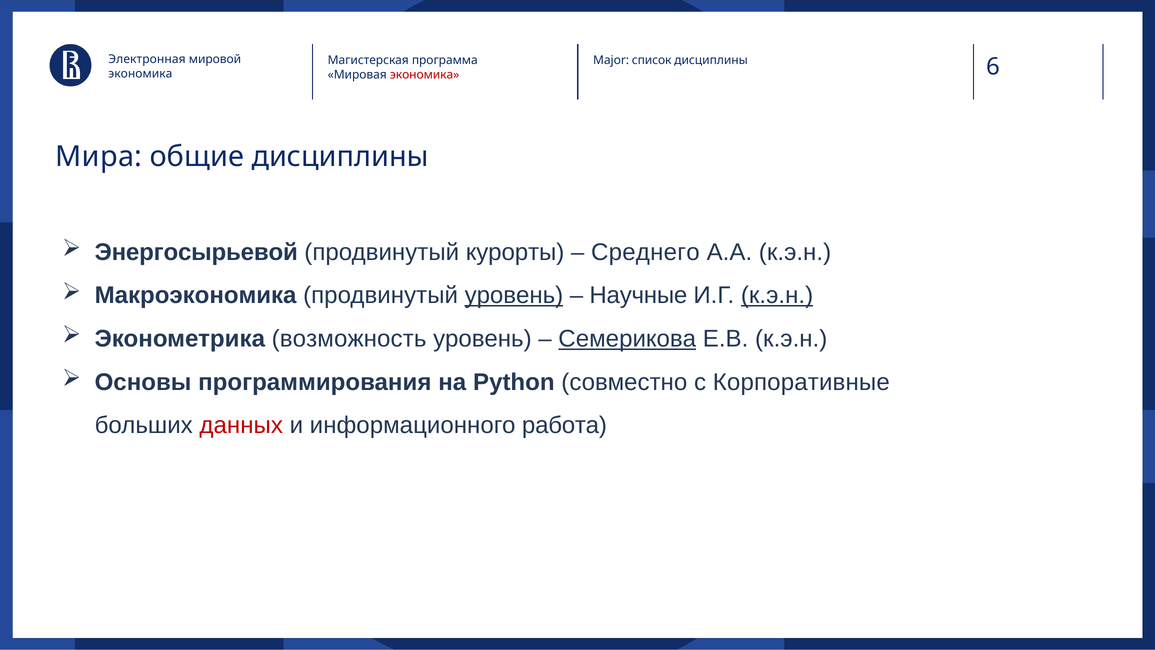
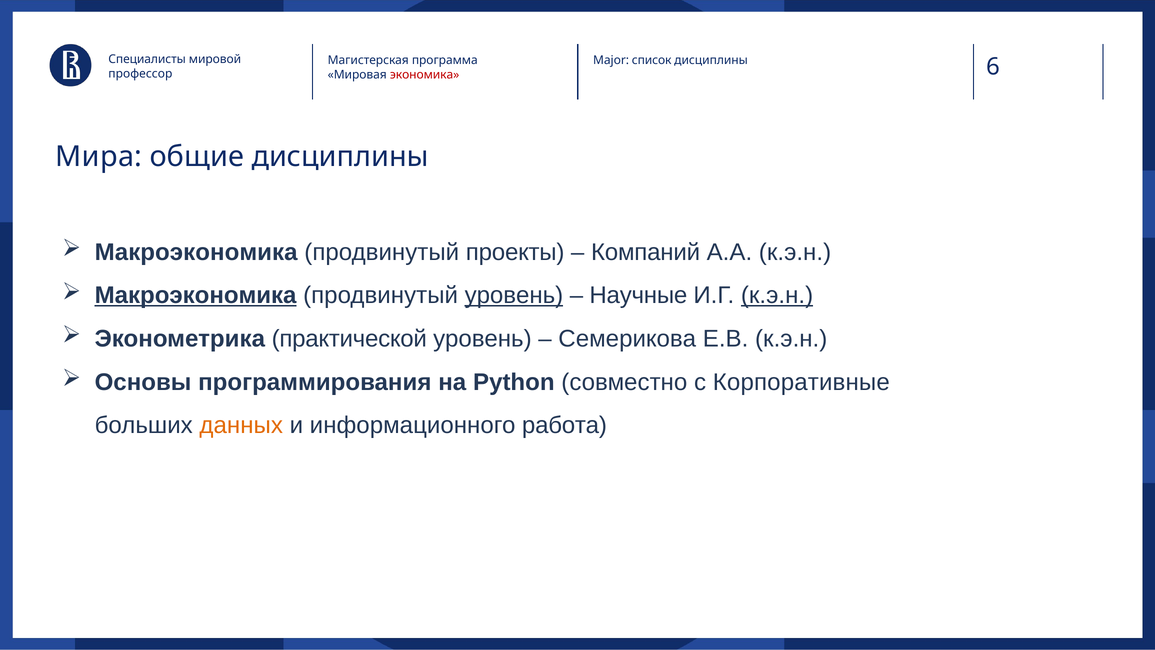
Электронная: Электронная -> Специалисты
экономика at (140, 74): экономика -> профессор
Энергосырьевой at (196, 252): Энергосырьевой -> Макроэкономика
курорты: курорты -> проекты
Среднего: Среднего -> Компаний
Макроэкономика at (196, 295) underline: none -> present
возможность: возможность -> практической
Семерикова underline: present -> none
данных colour: red -> orange
